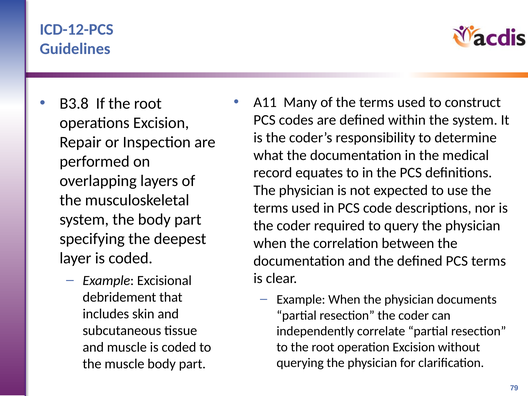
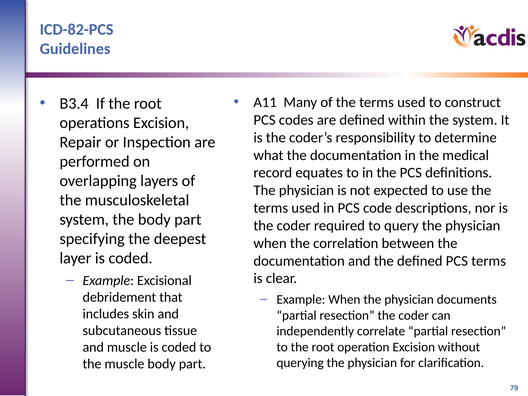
ICD-12-PCS: ICD-12-PCS -> ICD-82-PCS
B3.8: B3.8 -> B3.4
